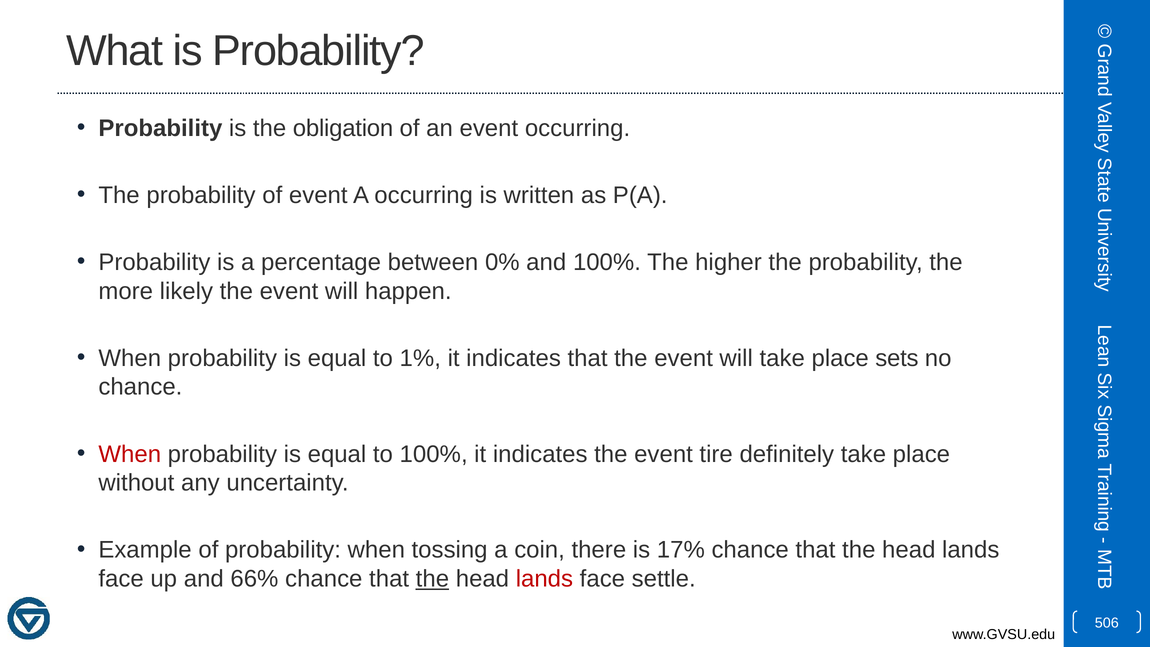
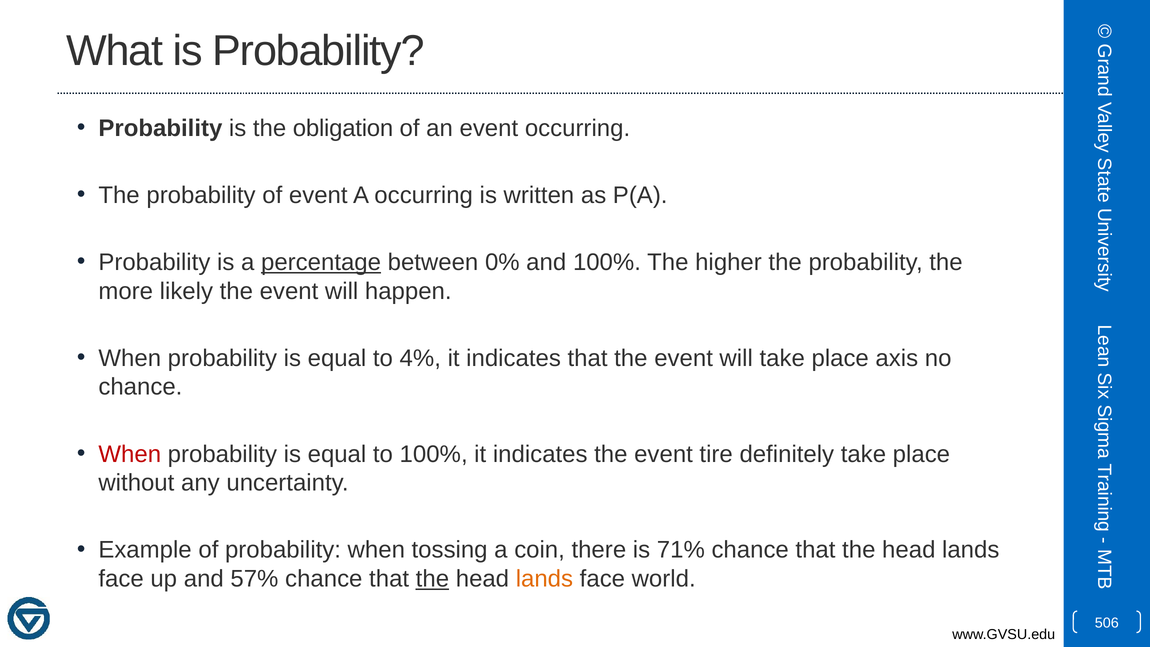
percentage underline: none -> present
1%: 1% -> 4%
sets: sets -> axis
17%: 17% -> 71%
66%: 66% -> 57%
lands at (544, 579) colour: red -> orange
settle: settle -> world
